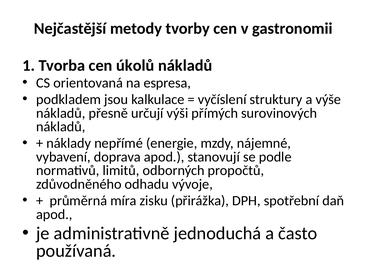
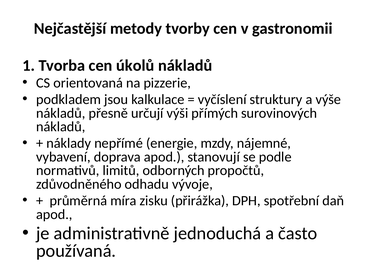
espresa: espresa -> pizzerie
